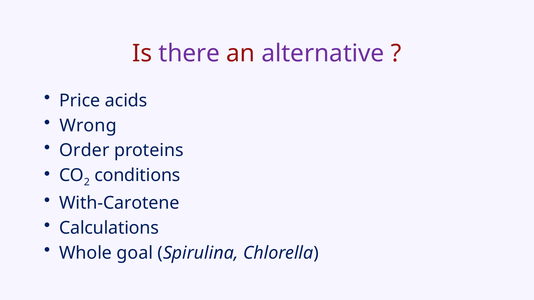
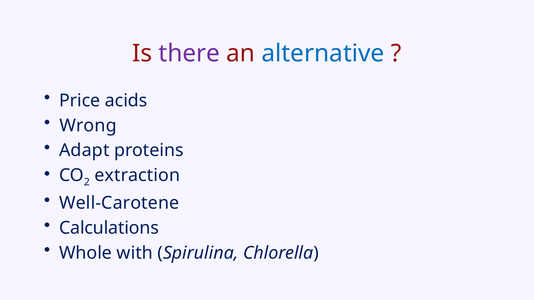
alternative colour: purple -> blue
Order: Order -> Adapt
conditions: conditions -> extraction
With-Carotene: With-Carotene -> Well-Carotene
goal: goal -> with
